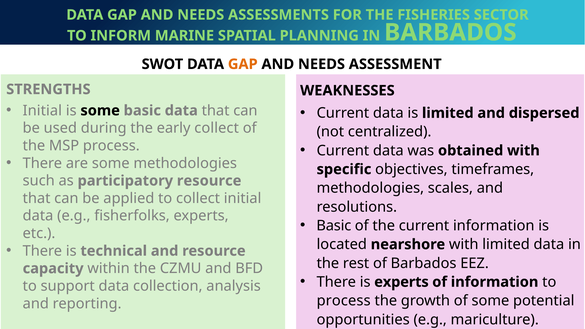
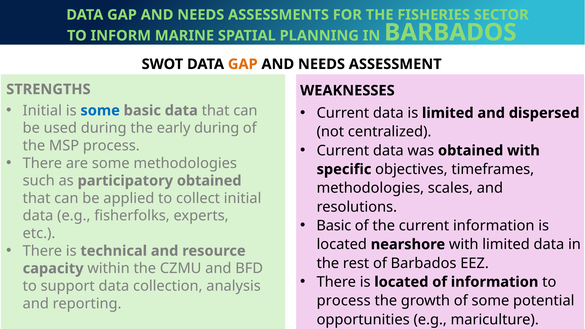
some at (100, 111) colour: black -> blue
early collect: collect -> during
participatory resource: resource -> obtained
There is experts: experts -> located
